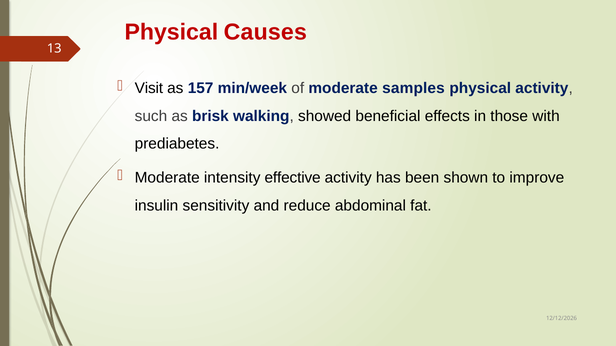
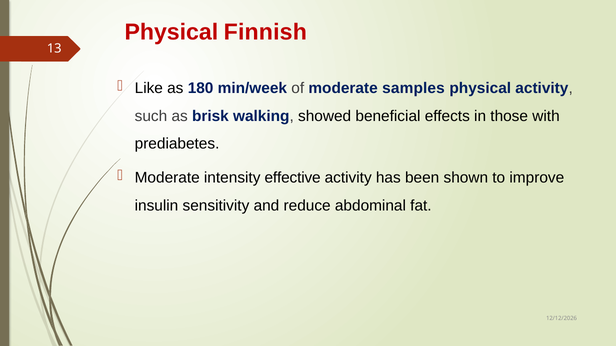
Causes: Causes -> Finnish
Visit: Visit -> Like
157: 157 -> 180
